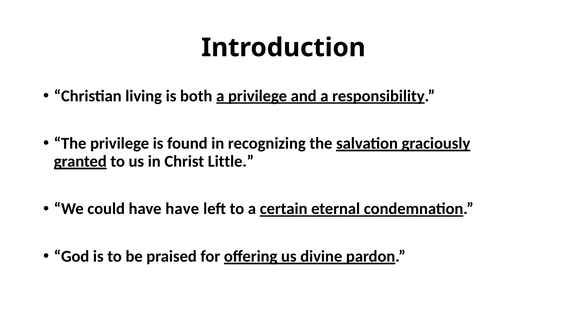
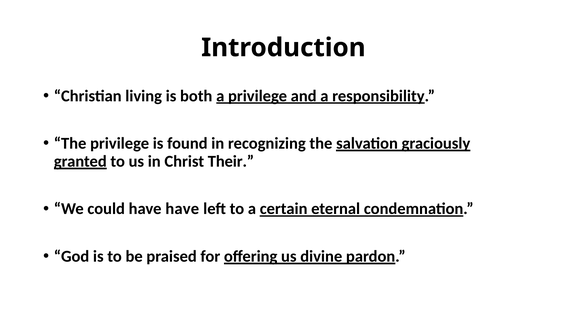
Little: Little -> Their
